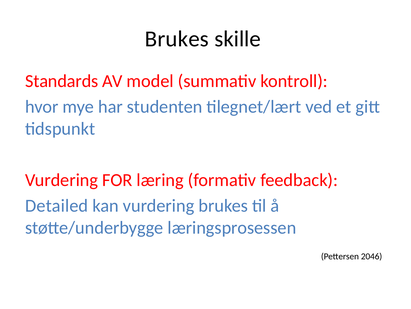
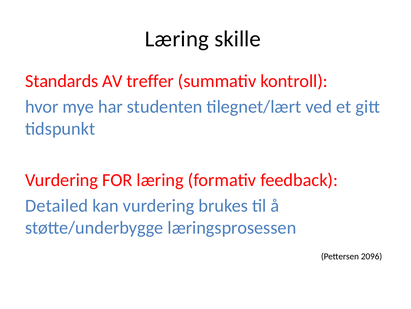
Brukes at (177, 39): Brukes -> Læring
model: model -> treffer
2046: 2046 -> 2096
